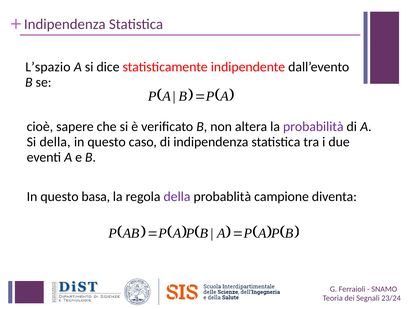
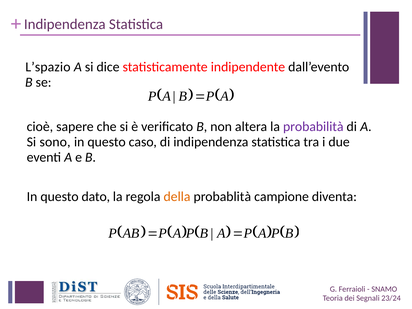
Si della: della -> sono
basa: basa -> dato
della at (177, 197) colour: purple -> orange
